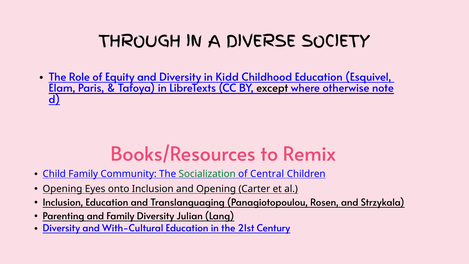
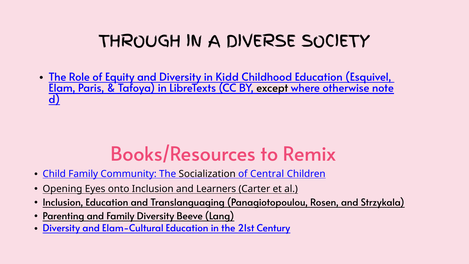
Socialization colour: green -> black
and Opening: Opening -> Learners
Julian: Julian -> Beeve
With-Cultural: With-Cultural -> Elam-Cultural
